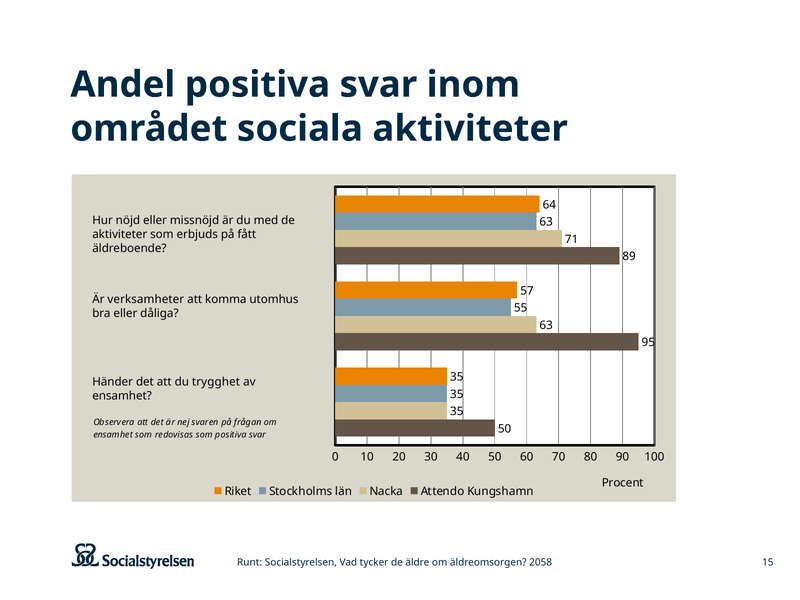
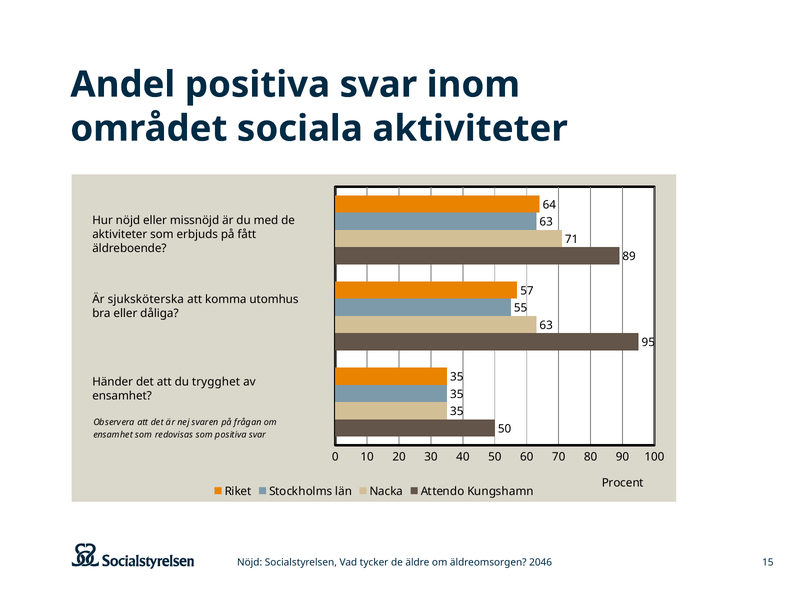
verksamheter: verksamheter -> sjuksköterska
Runt at (250, 562): Runt -> Nöjd
2058: 2058 -> 2046
